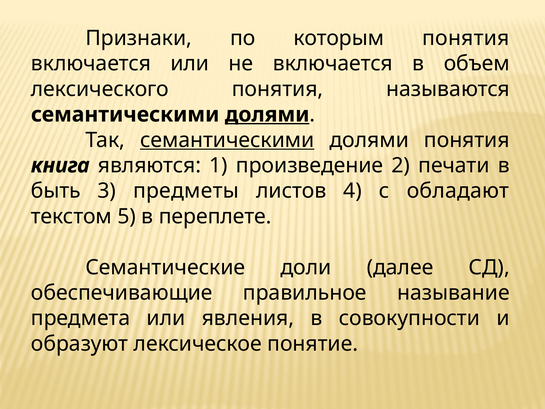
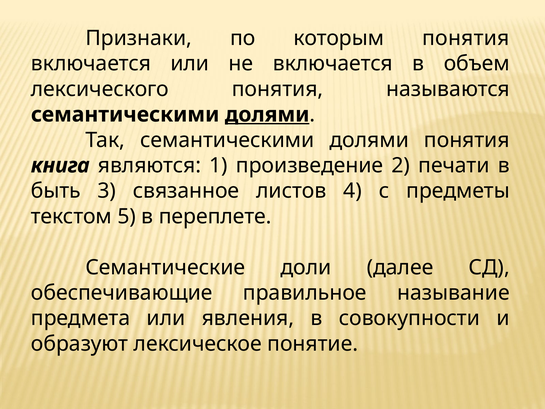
семантическими at (227, 140) underline: present -> none
предметы: предметы -> связанное
обладают: обладают -> предметы
